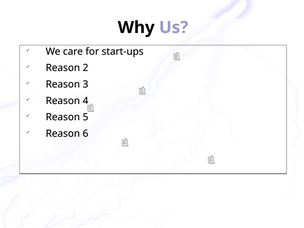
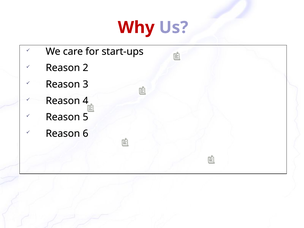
Why colour: black -> red
